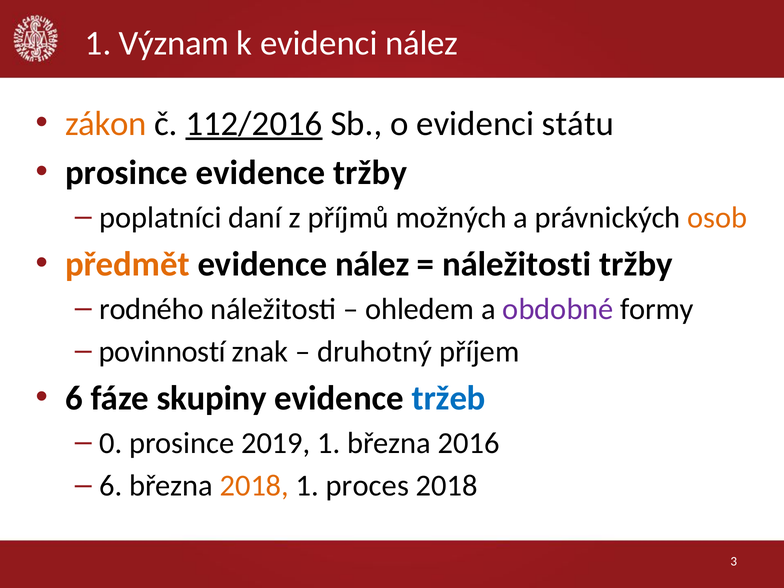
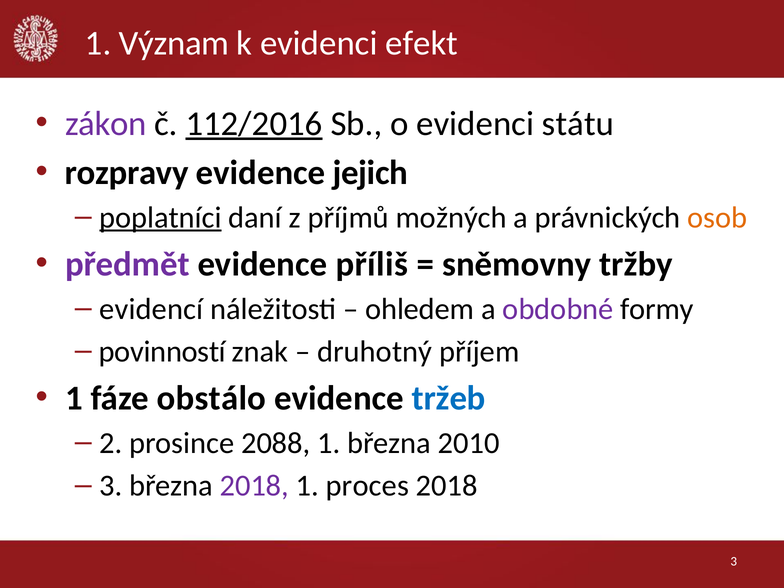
evidenci nález: nález -> efekt
zákon colour: orange -> purple
prosince at (126, 173): prosince -> rozpravy
evidence tržby: tržby -> jejich
poplatníci underline: none -> present
předmět colour: orange -> purple
evidence nález: nález -> příliš
náležitosti at (517, 264): náležitosti -> sněmovny
rodného: rodného -> evidencí
6 at (74, 398): 6 -> 1
skupiny: skupiny -> obstálo
0: 0 -> 2
2019: 2019 -> 2088
2016: 2016 -> 2010
6 at (111, 486): 6 -> 3
2018 at (254, 486) colour: orange -> purple
